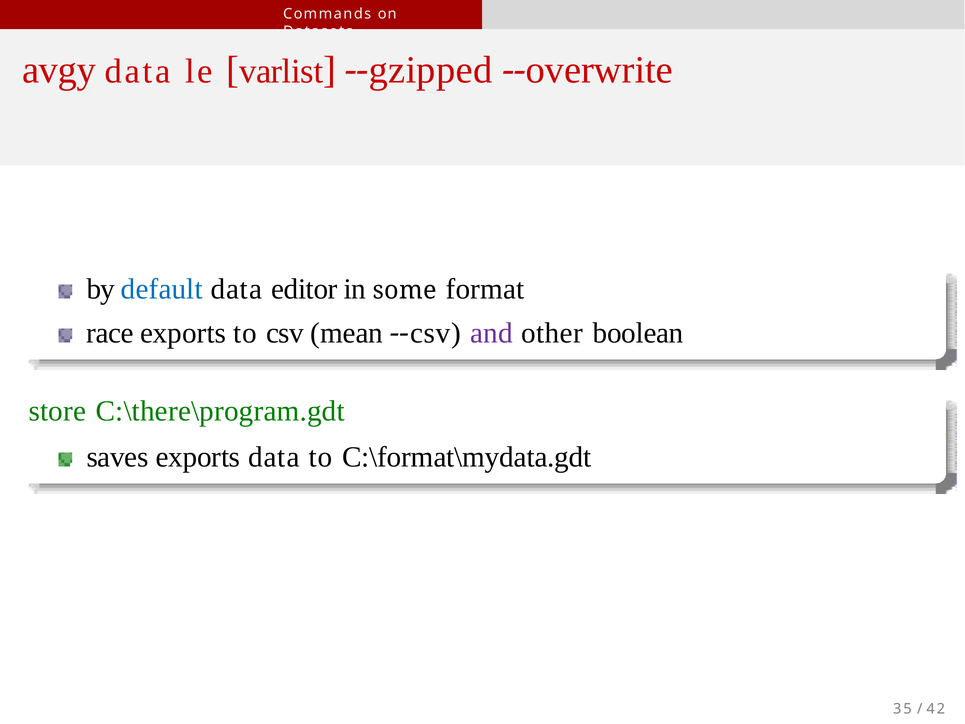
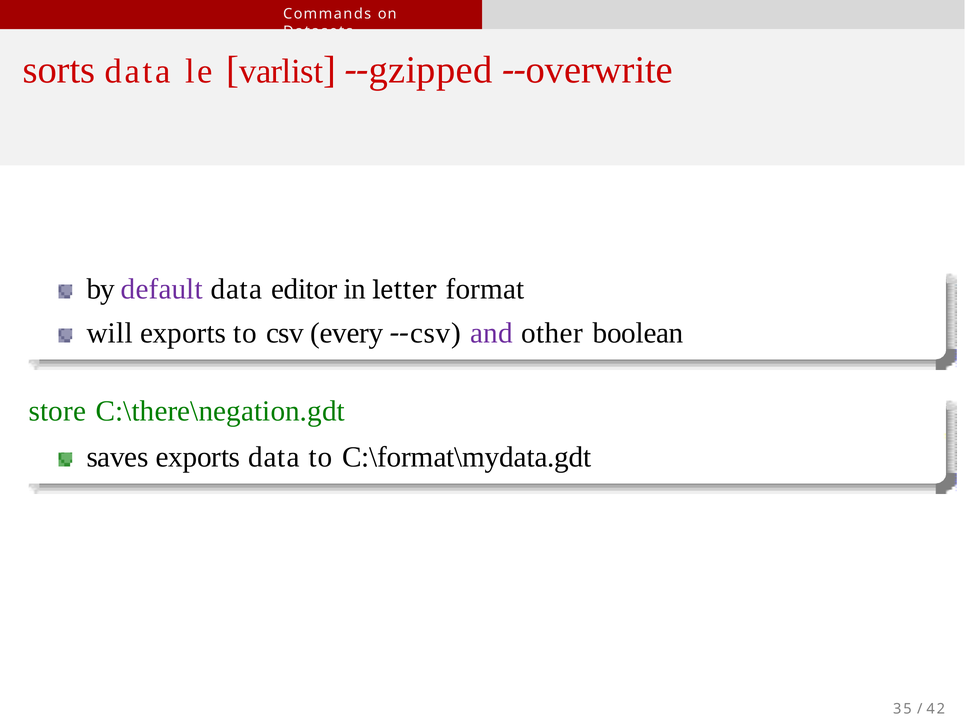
avgy: avgy -> sorts
default colour: blue -> purple
some: some -> letter
race: race -> will
mean: mean -> every
C:\there\program.gdt: C:\there\program.gdt -> C:\there\negation.gdt
